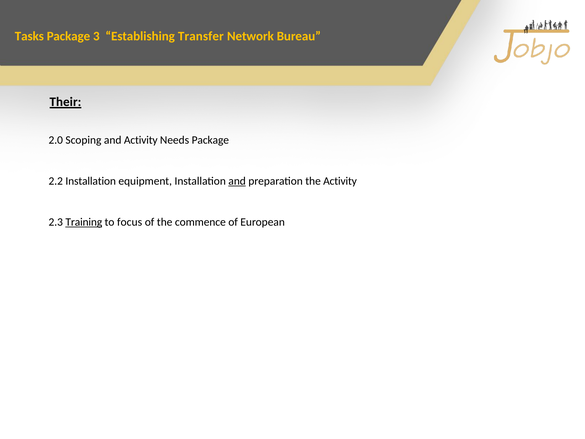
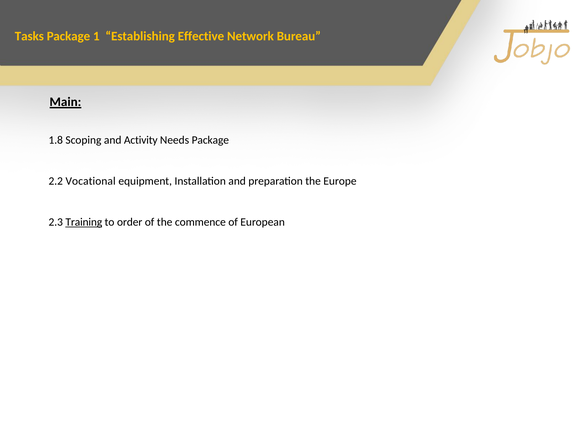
3: 3 -> 1
Transfer: Transfer -> Effective
Their: Their -> Main
2.0: 2.0 -> 1.8
2.2 Installation: Installation -> Vocational
and at (237, 181) underline: present -> none
the Activity: Activity -> Europe
focus: focus -> order
